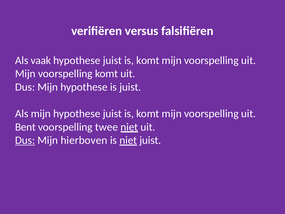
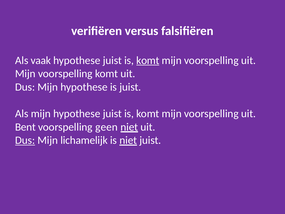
komt at (148, 60) underline: none -> present
twee: twee -> geen
hierboven: hierboven -> lichamelijk
